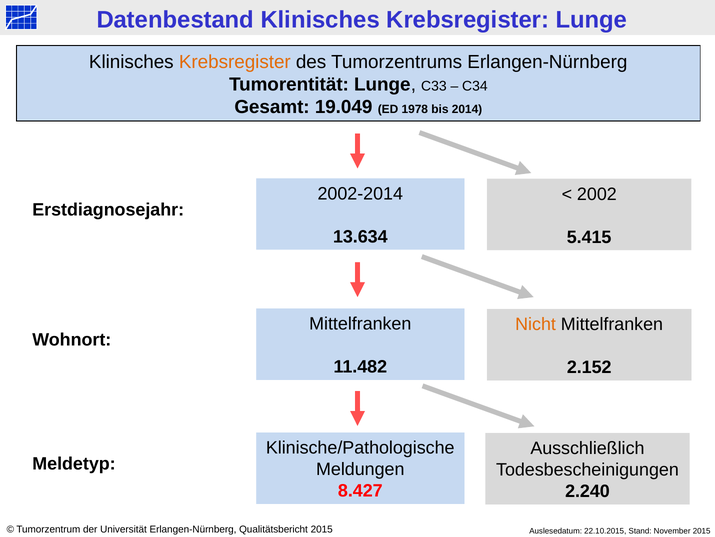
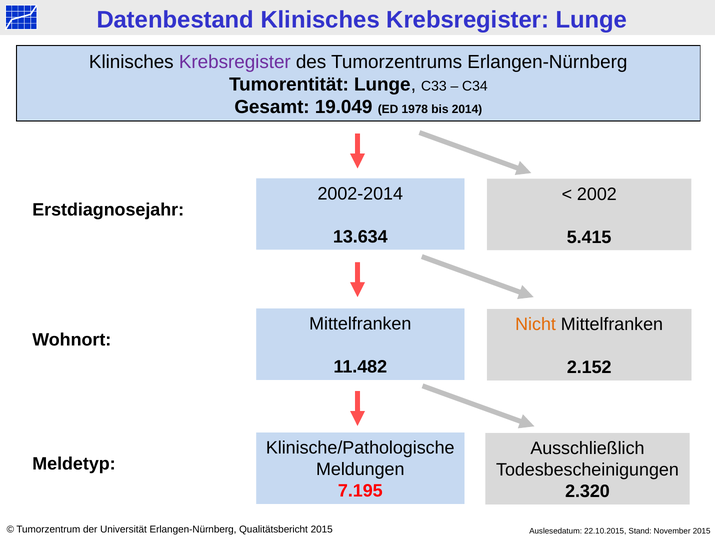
Krebsregister at (235, 62) colour: orange -> purple
8.427: 8.427 -> 7.195
2.240: 2.240 -> 2.320
